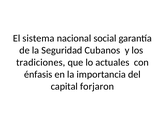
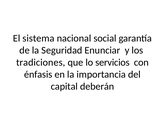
Cubanos: Cubanos -> Enunciar
actuales: actuales -> servicios
forjaron: forjaron -> deberán
